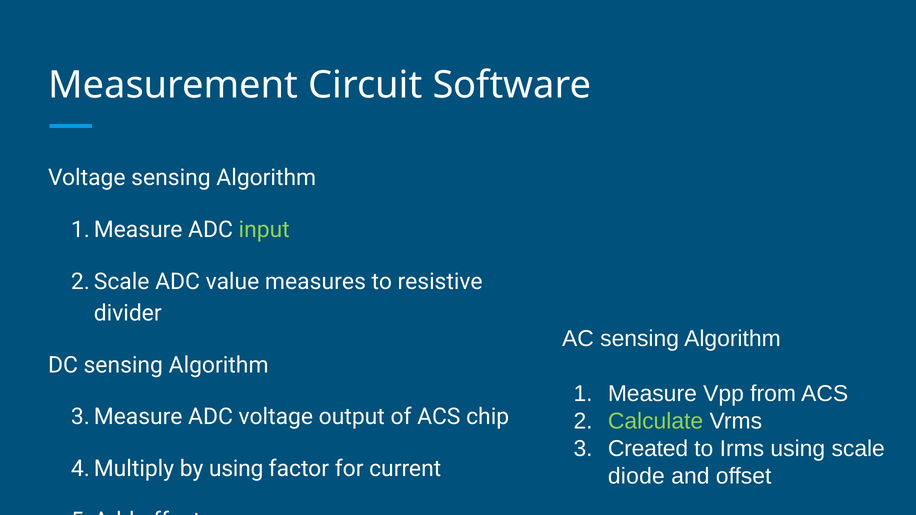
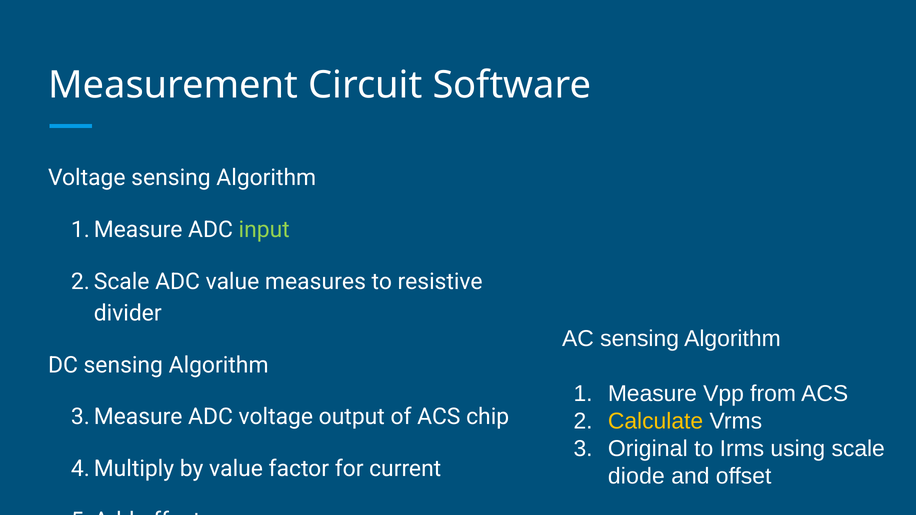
Calculate colour: light green -> yellow
Created: Created -> Original
by using: using -> value
